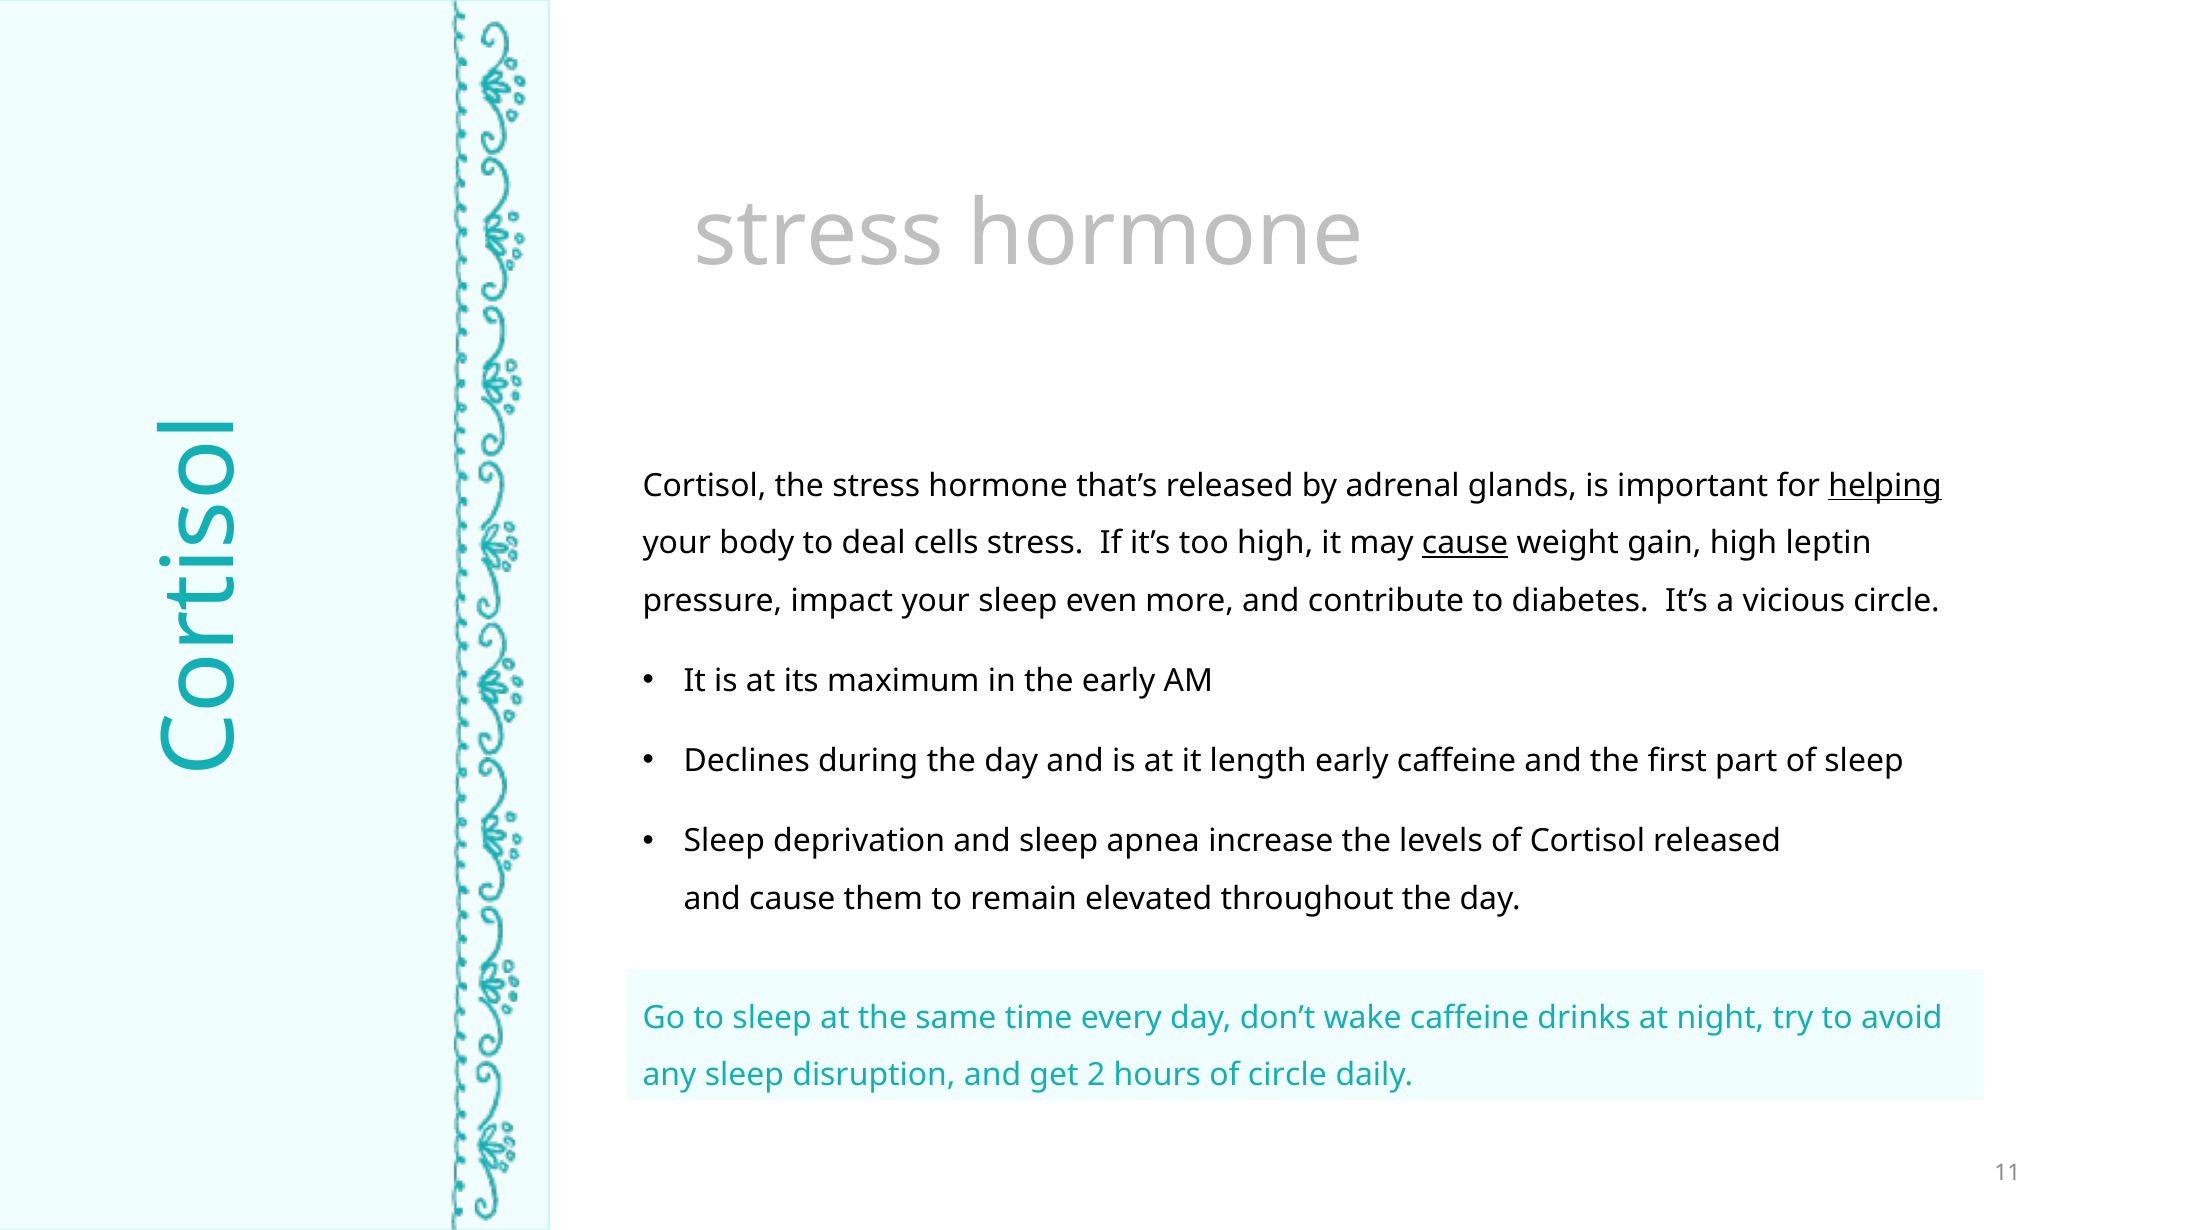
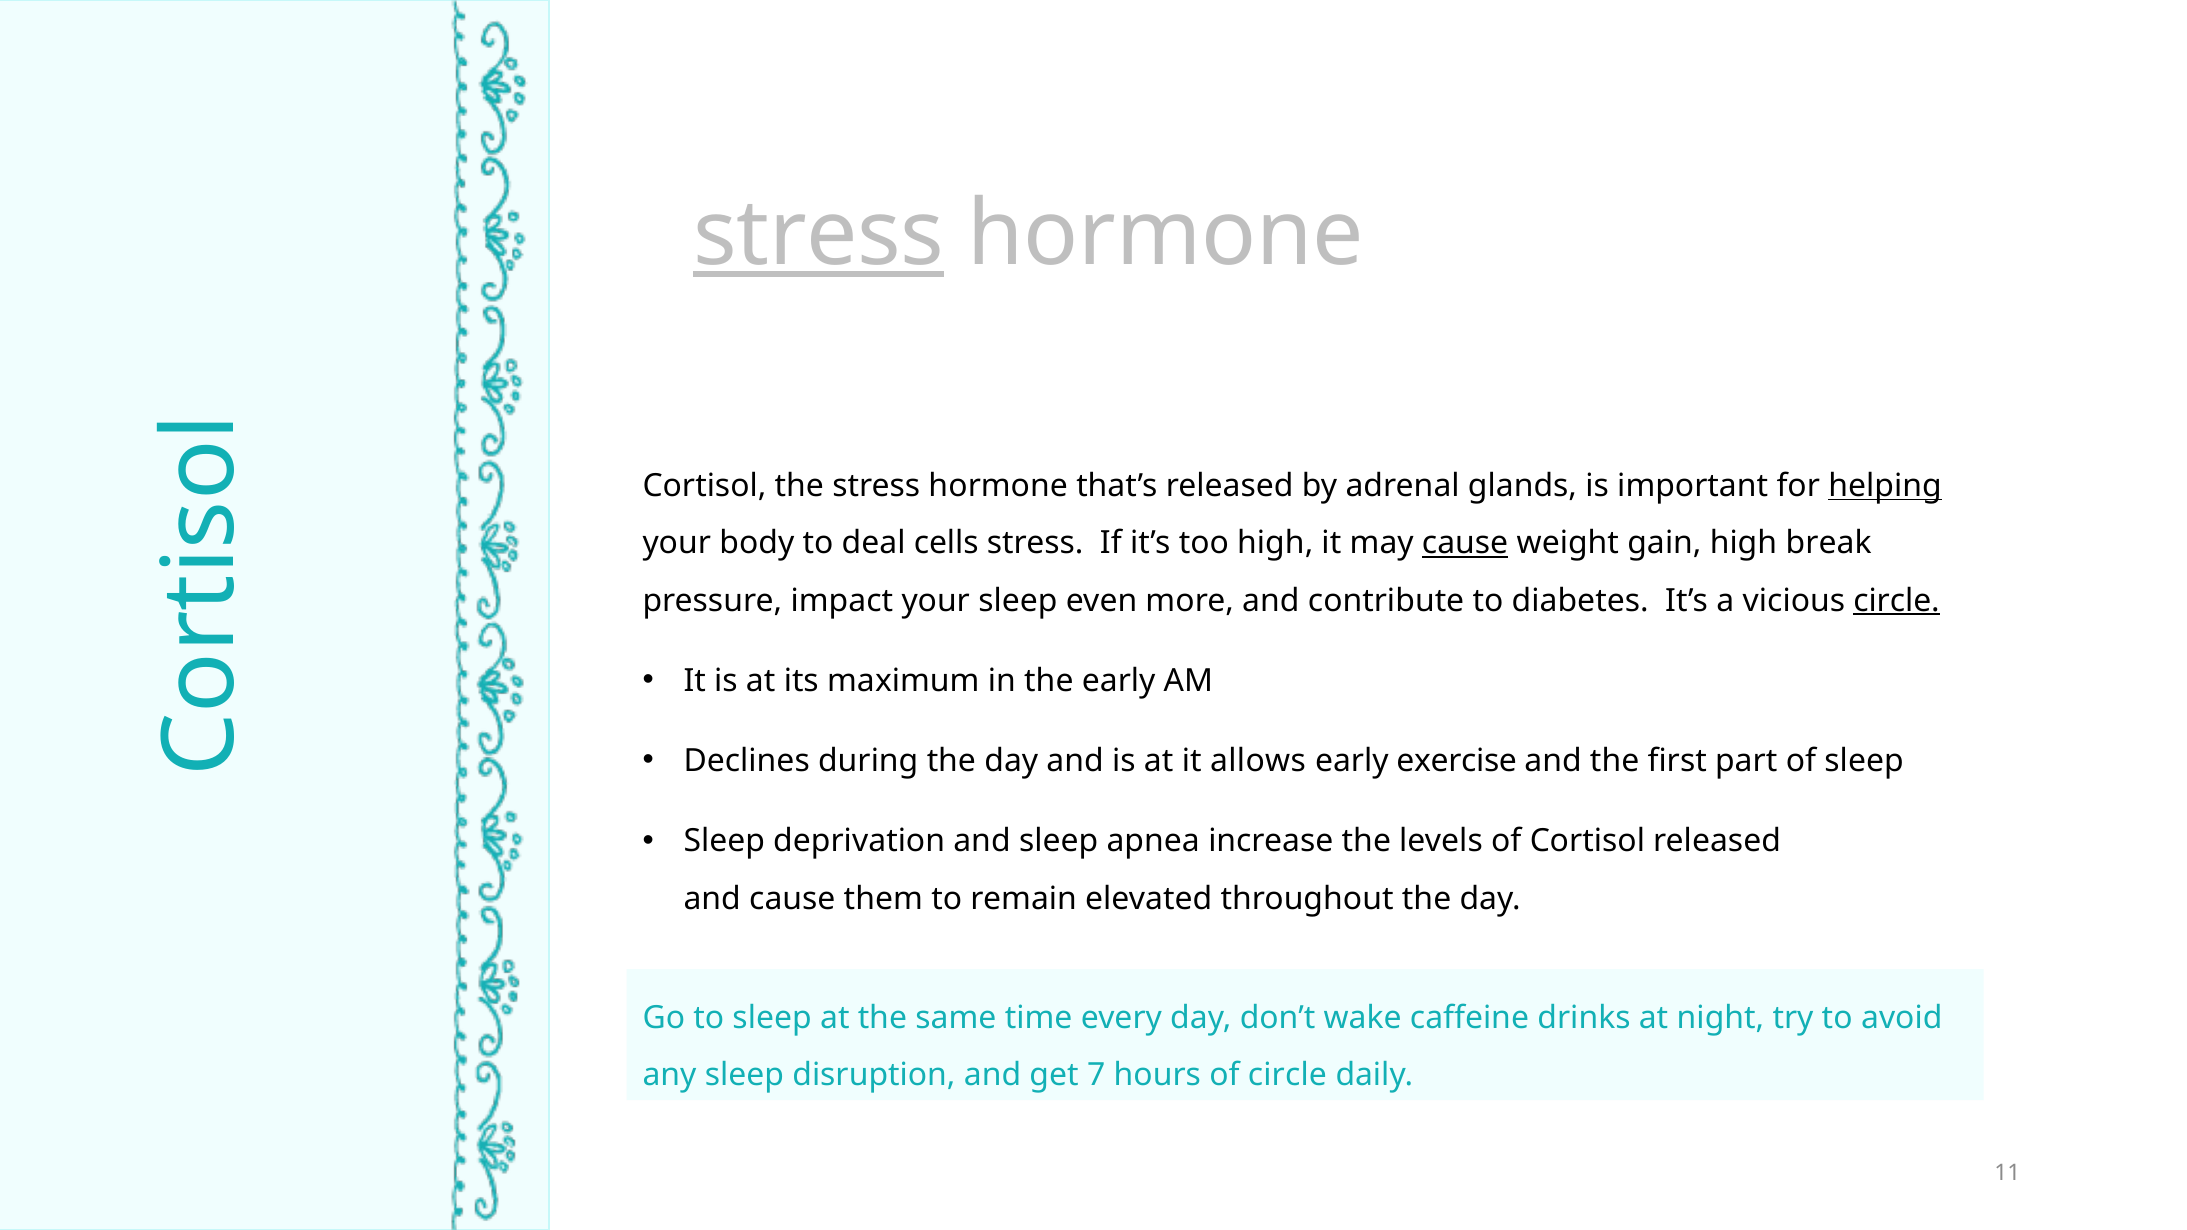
stress at (819, 235) underline: none -> present
leptin: leptin -> break
circle at (1897, 601) underline: none -> present
length: length -> allows
early caffeine: caffeine -> exercise
2: 2 -> 7
